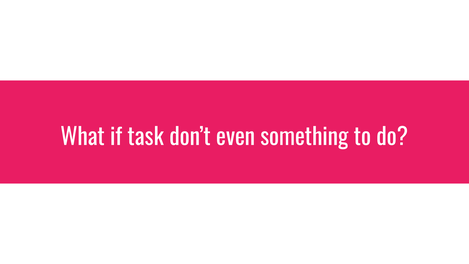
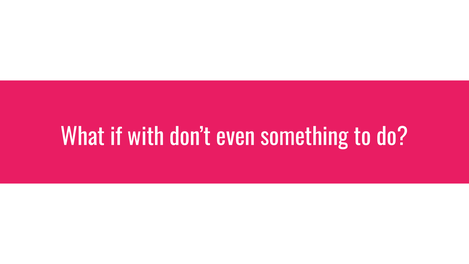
task: task -> with
